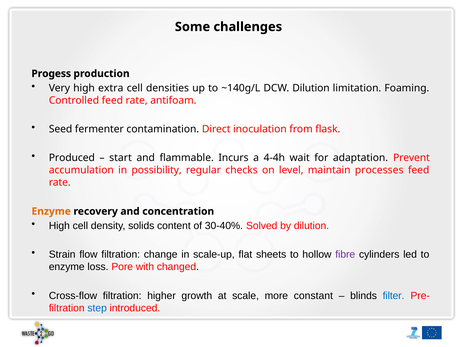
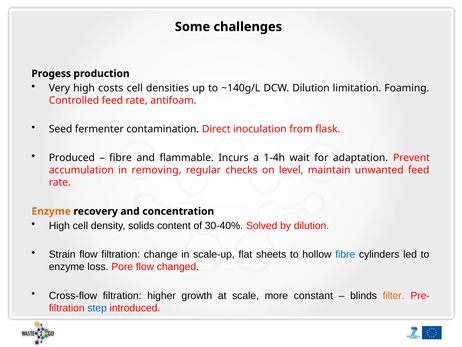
extra: extra -> costs
start at (121, 158): start -> fibre
4-4h: 4-4h -> 1-4h
possibility: possibility -> removing
processes: processes -> unwanted
fibre at (345, 254) colour: purple -> blue
Pore with: with -> flow
filter colour: blue -> orange
